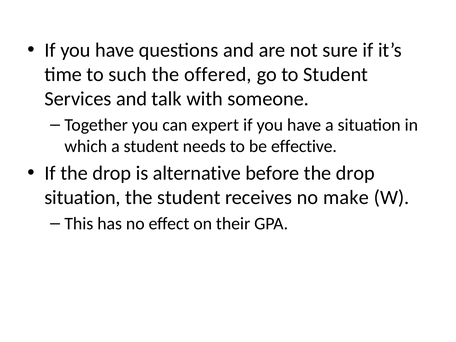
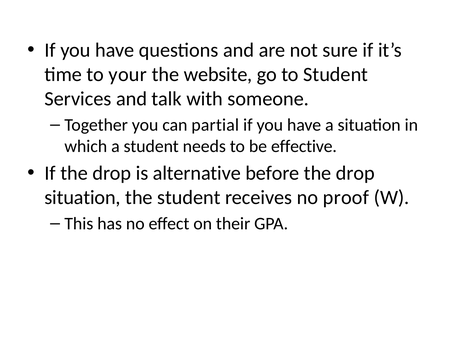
such: such -> your
offered: offered -> website
expert: expert -> partial
make: make -> proof
